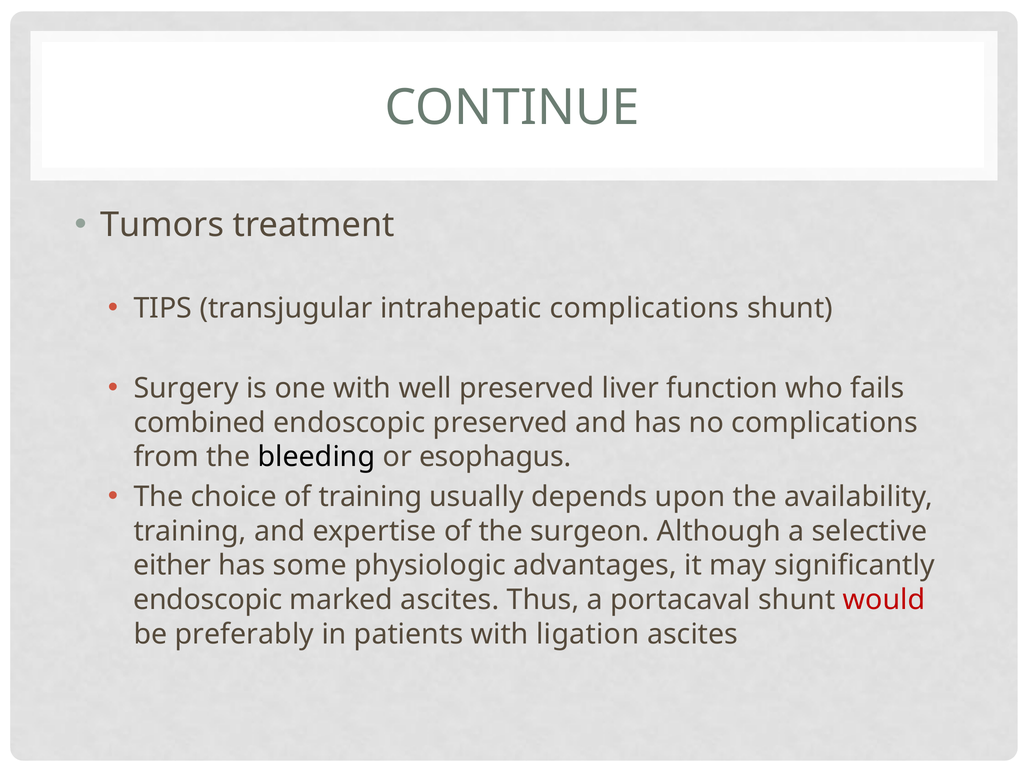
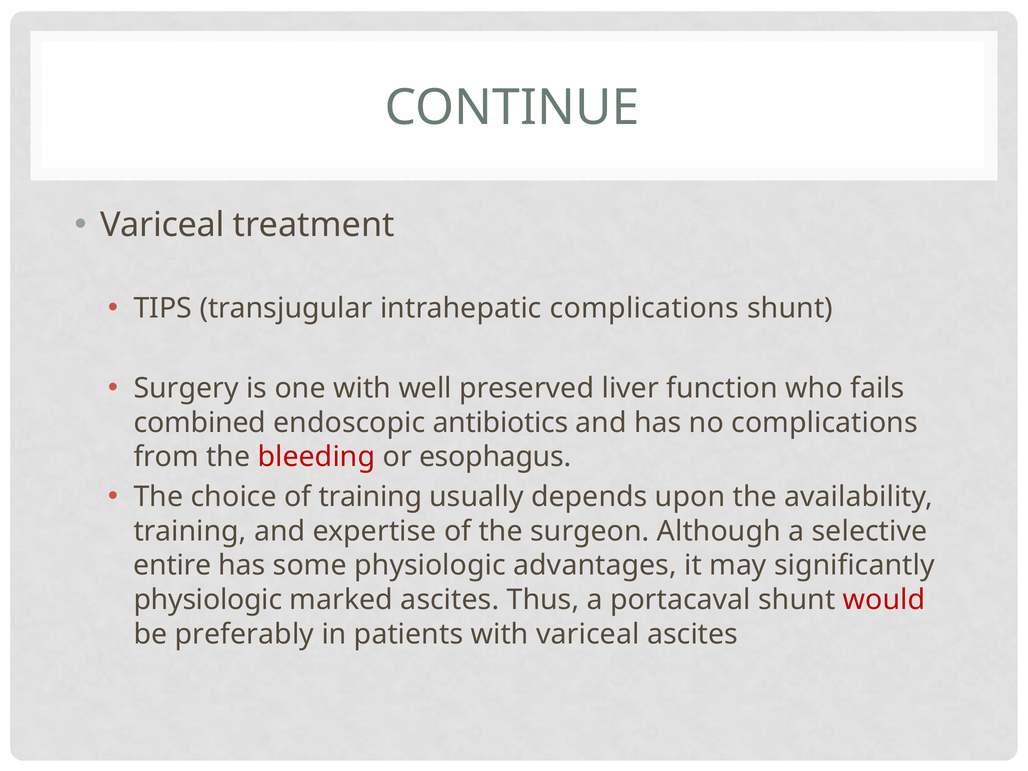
Tumors at (162, 225): Tumors -> Variceal
endoscopic preserved: preserved -> antibiotics
bleeding colour: black -> red
either: either -> entire
endoscopic at (208, 600): endoscopic -> physiologic
with ligation: ligation -> variceal
